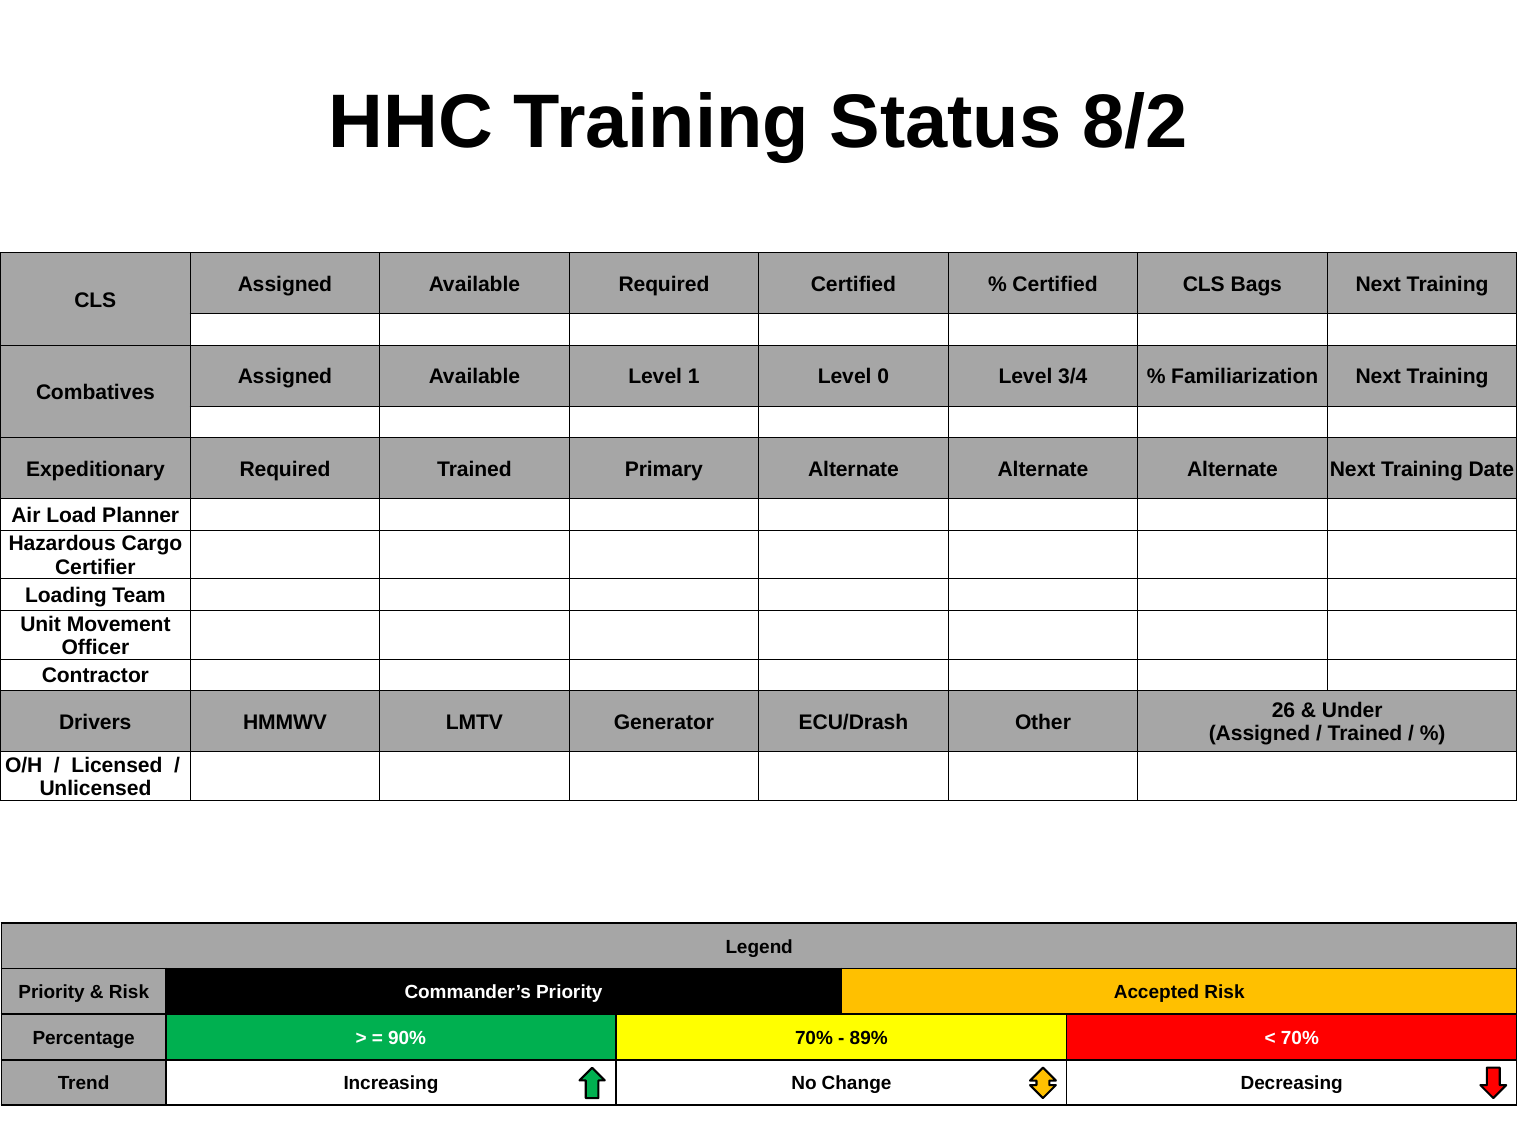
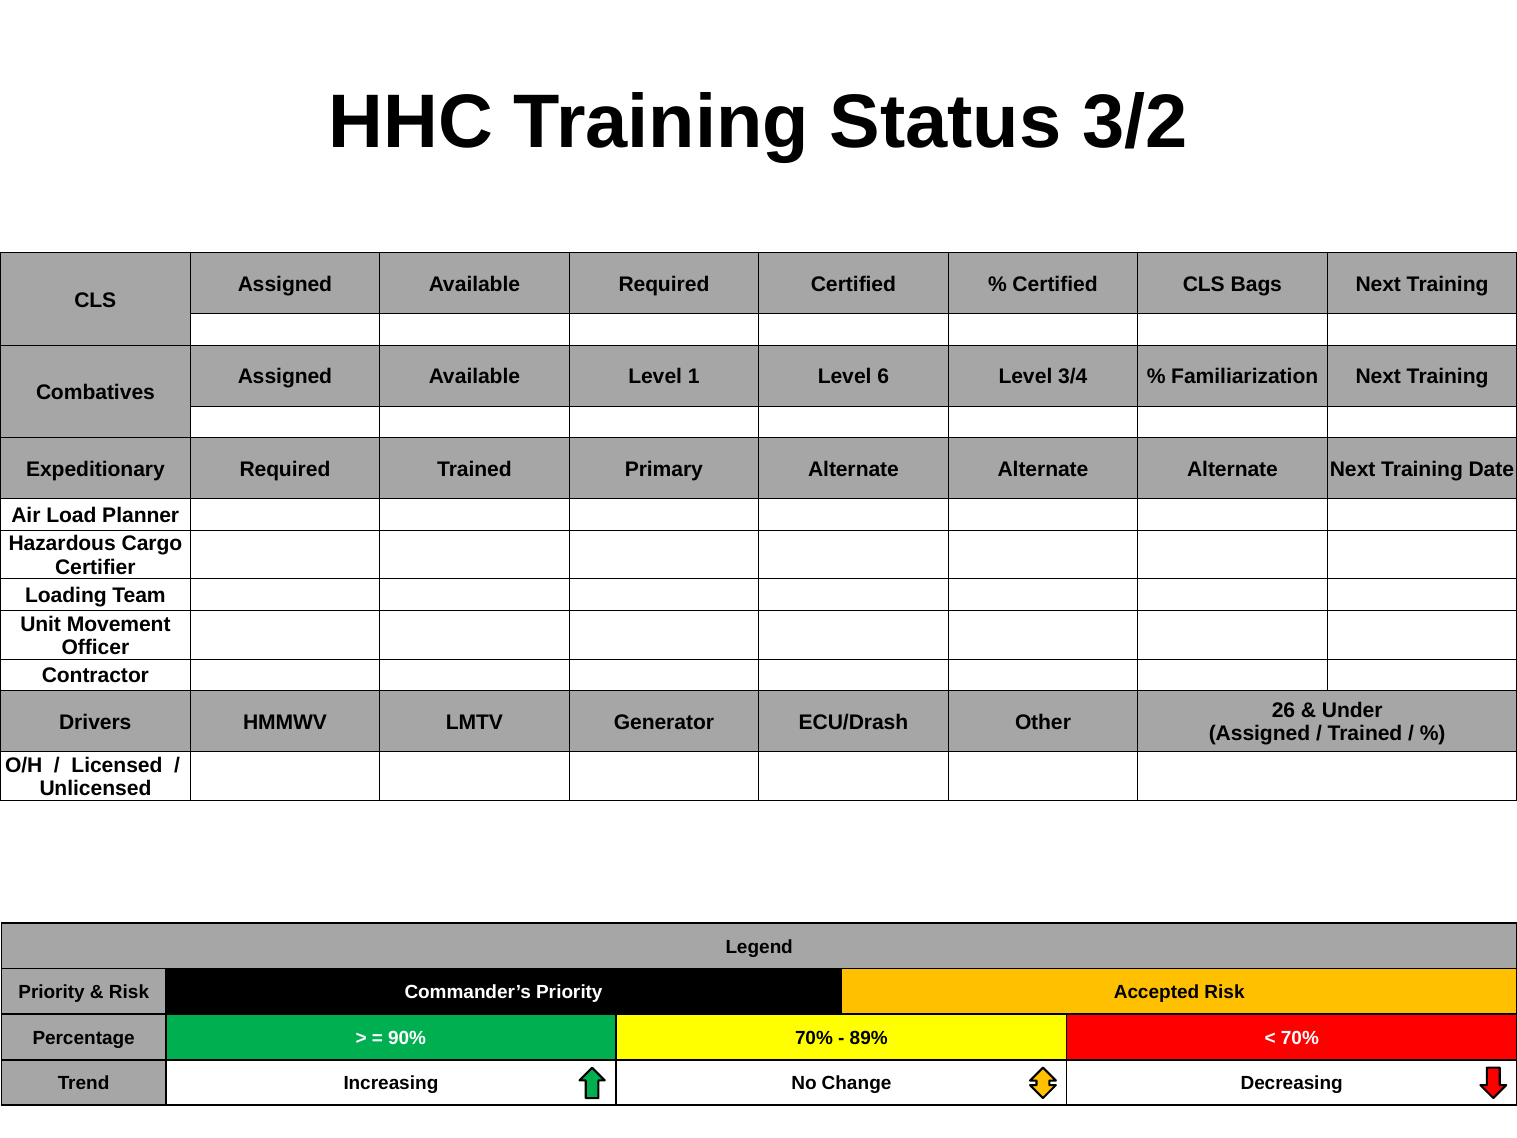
8/2: 8/2 -> 3/2
0: 0 -> 6
